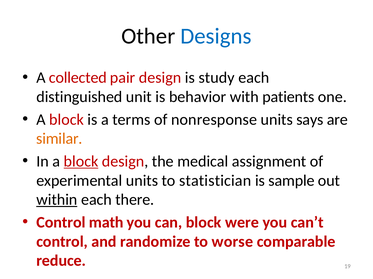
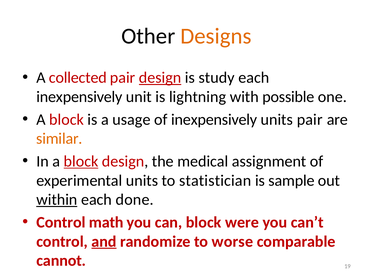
Designs colour: blue -> orange
design at (160, 78) underline: none -> present
distinguished at (79, 97): distinguished -> inexpensively
behavior: behavior -> lightning
patients: patients -> possible
terms: terms -> usage
of nonresponse: nonresponse -> inexpensively
units says: says -> pair
there: there -> done
and underline: none -> present
reduce: reduce -> cannot
